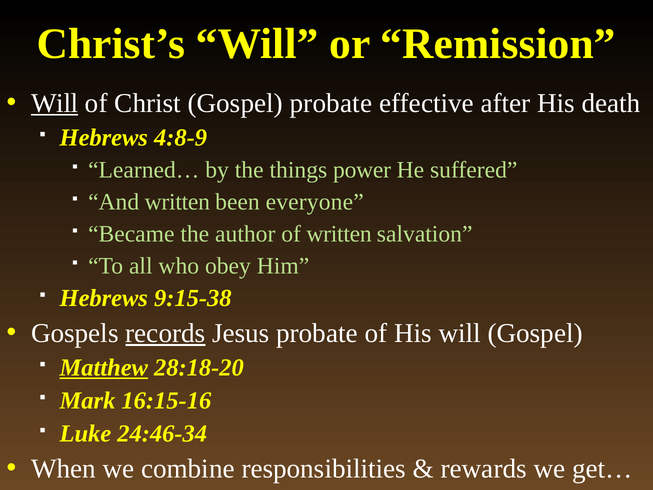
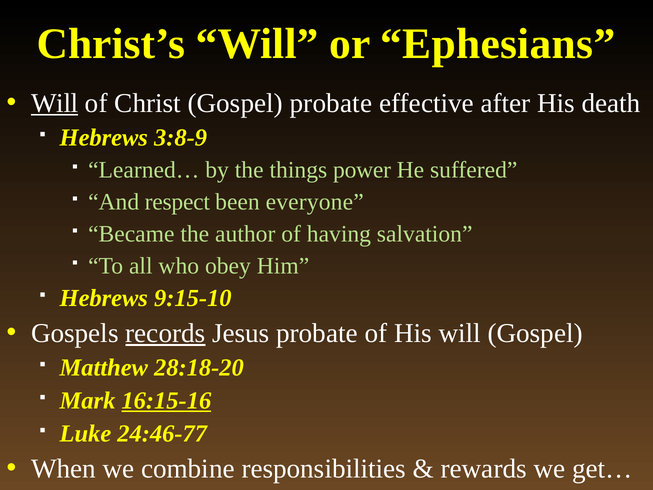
Remission: Remission -> Ephesians
4:8-9: 4:8-9 -> 3:8-9
And written: written -> respect
of written: written -> having
9:15-38: 9:15-38 -> 9:15-10
Matthew underline: present -> none
16:15-16 underline: none -> present
24:46-34: 24:46-34 -> 24:46-77
